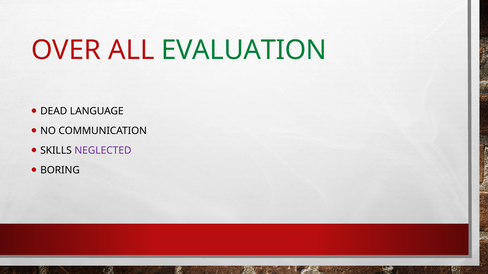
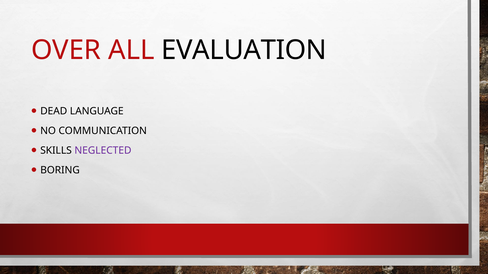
EVALUATION colour: green -> black
